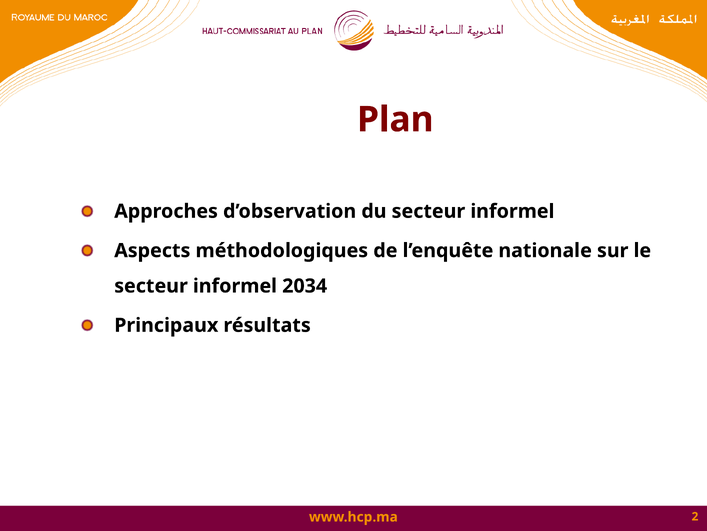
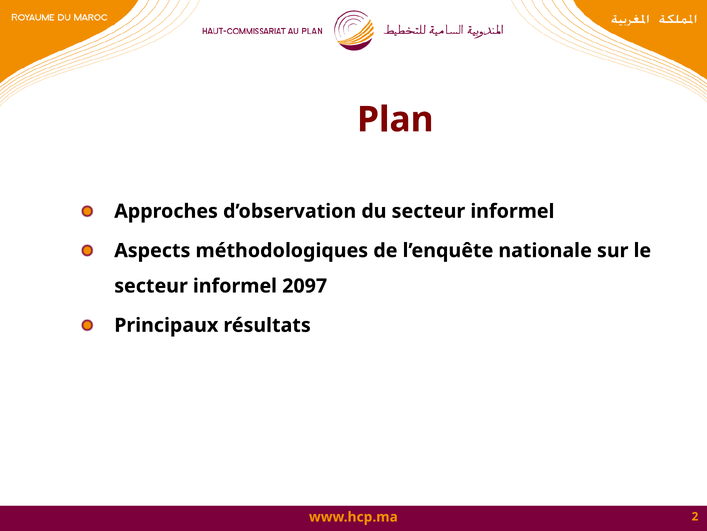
2034: 2034 -> 2097
